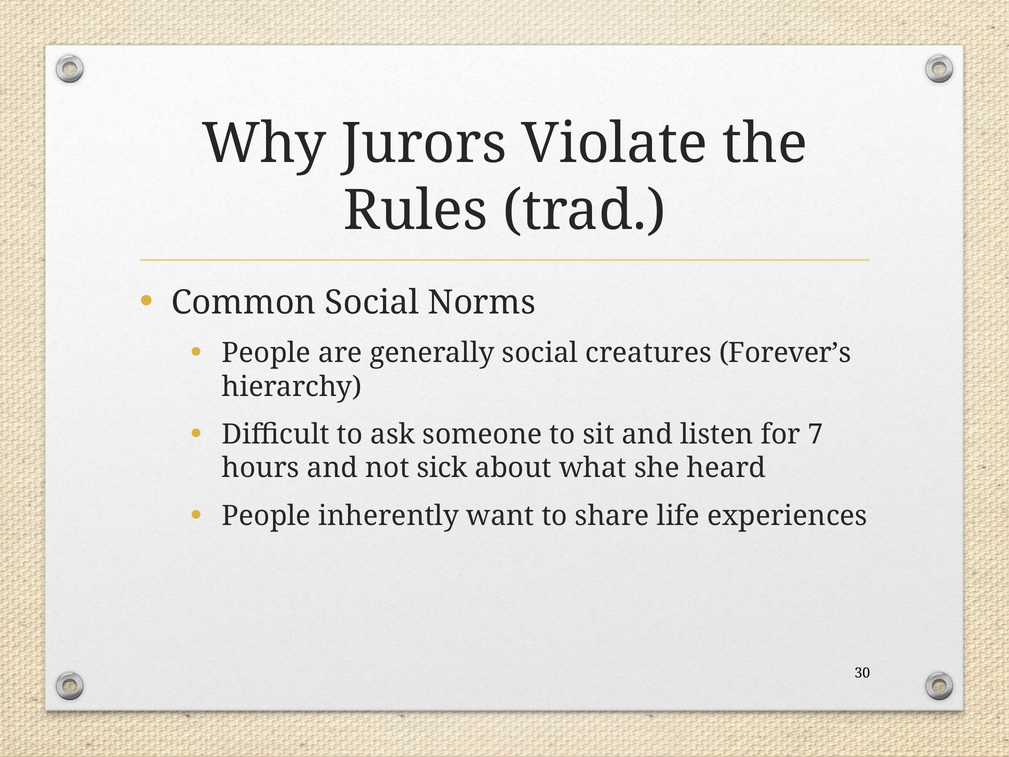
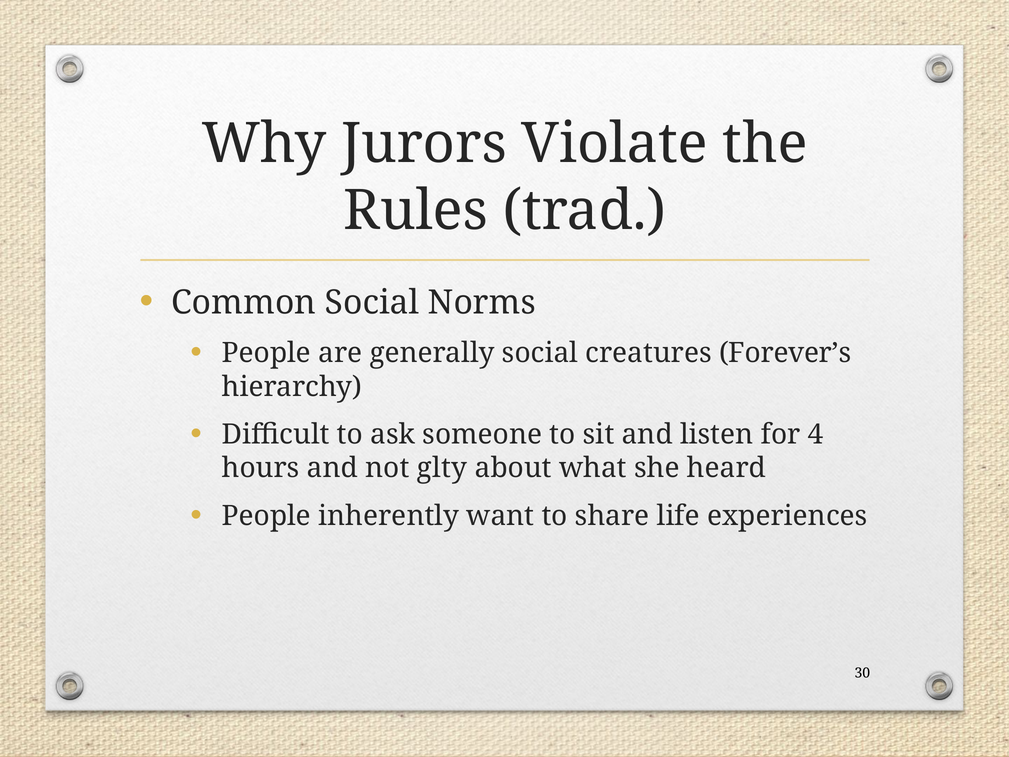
7: 7 -> 4
sick: sick -> glty
